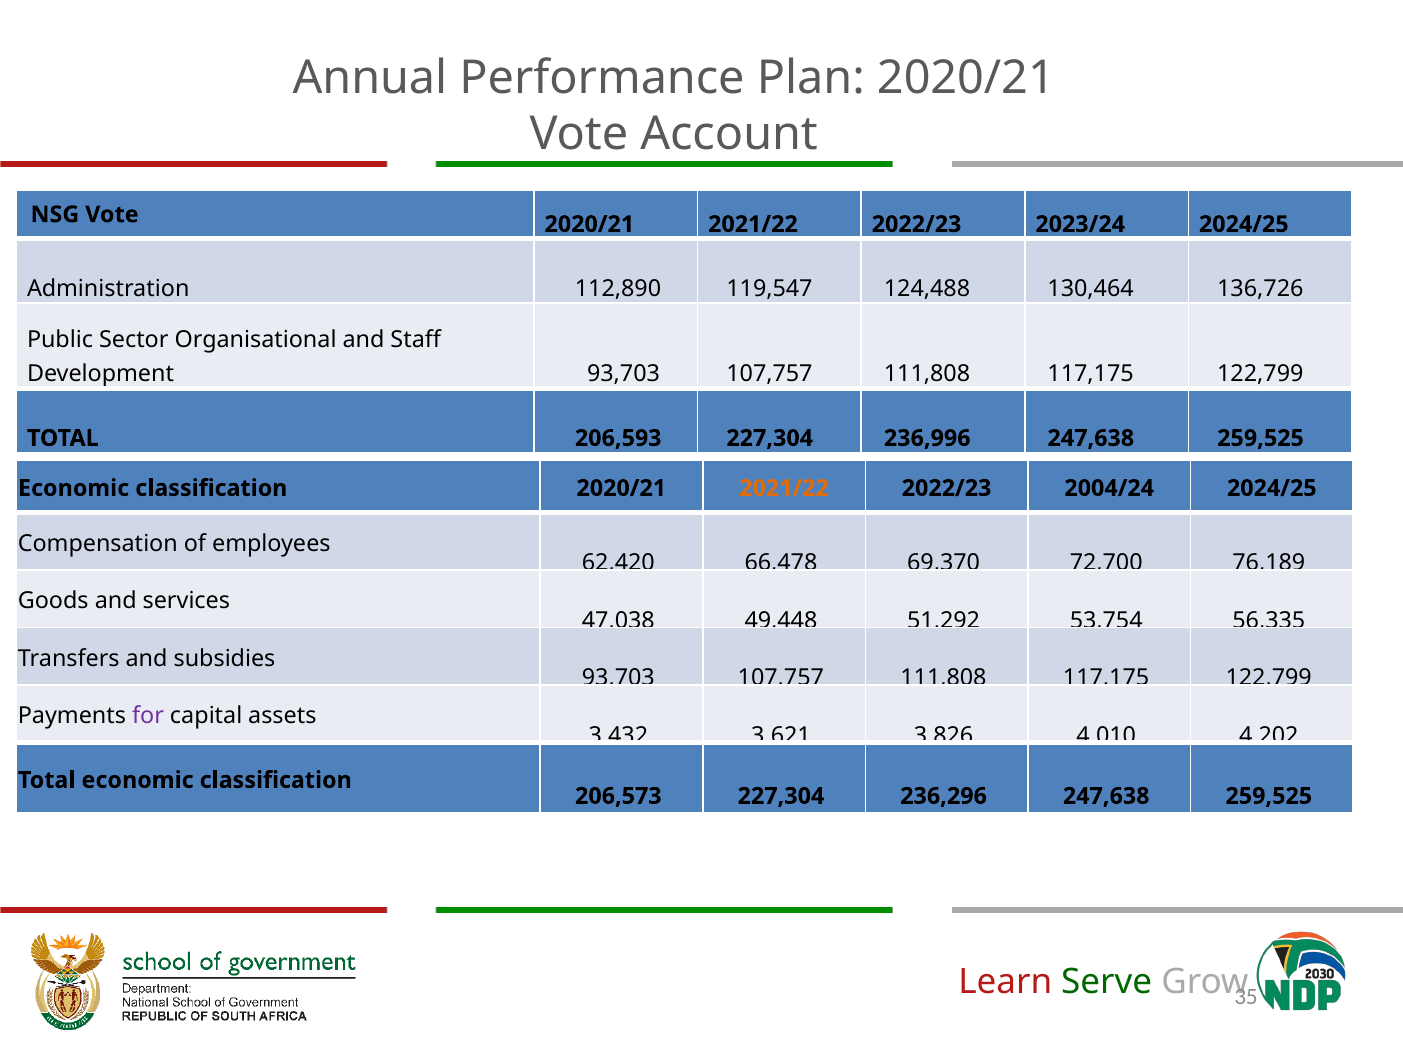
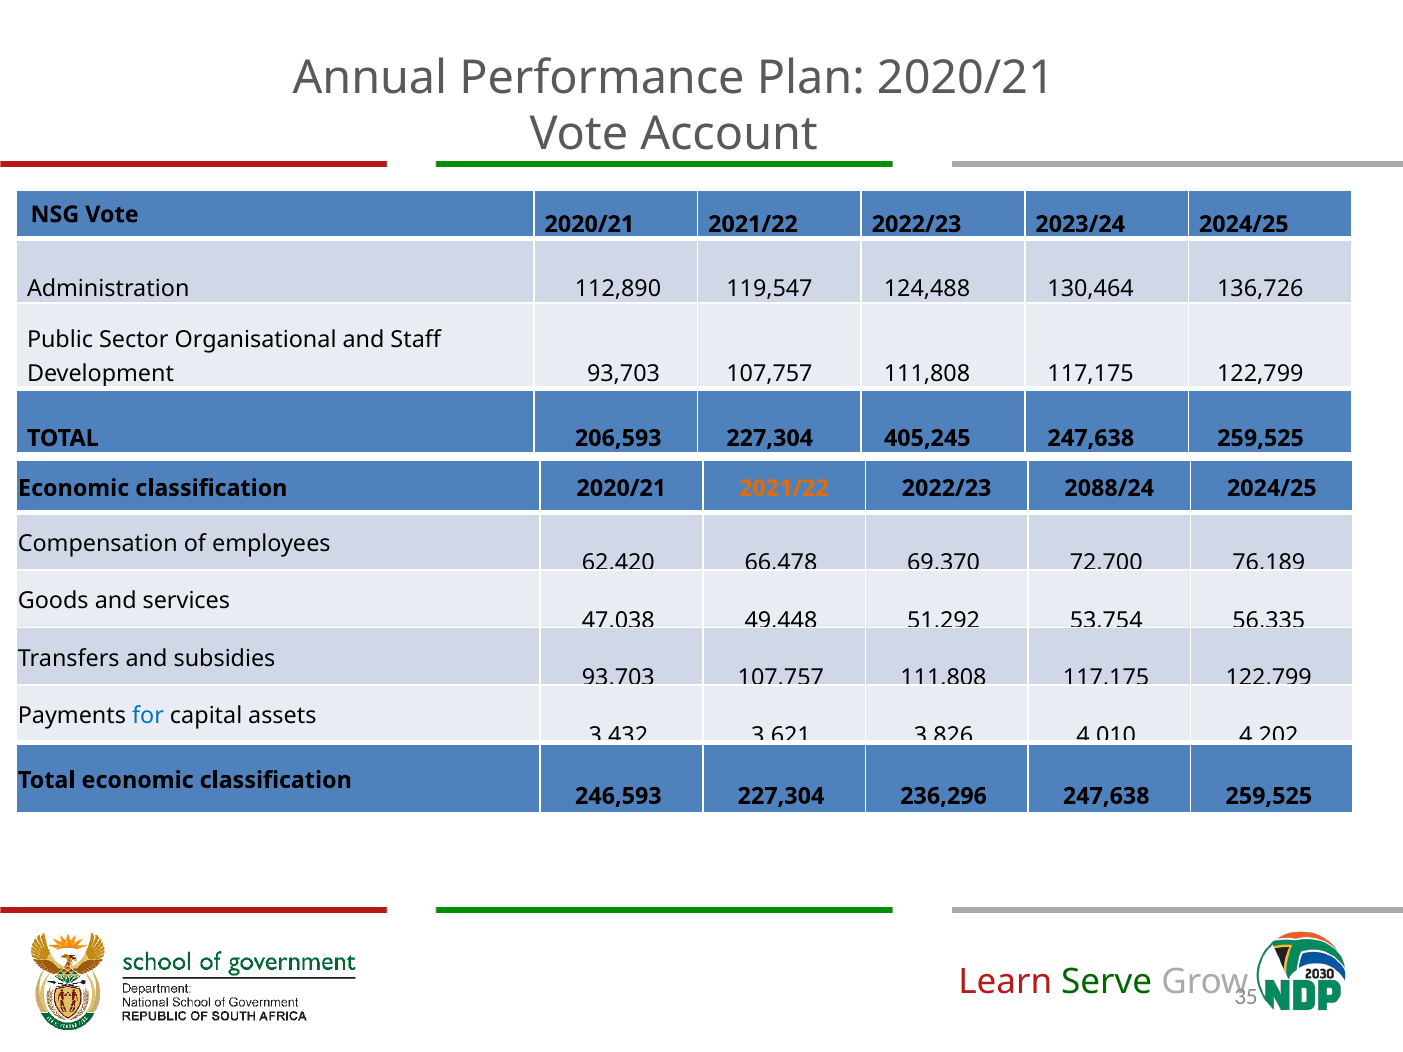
236,996: 236,996 -> 405,245
2004/24: 2004/24 -> 2088/24
for colour: purple -> blue
206,573: 206,573 -> 246,593
